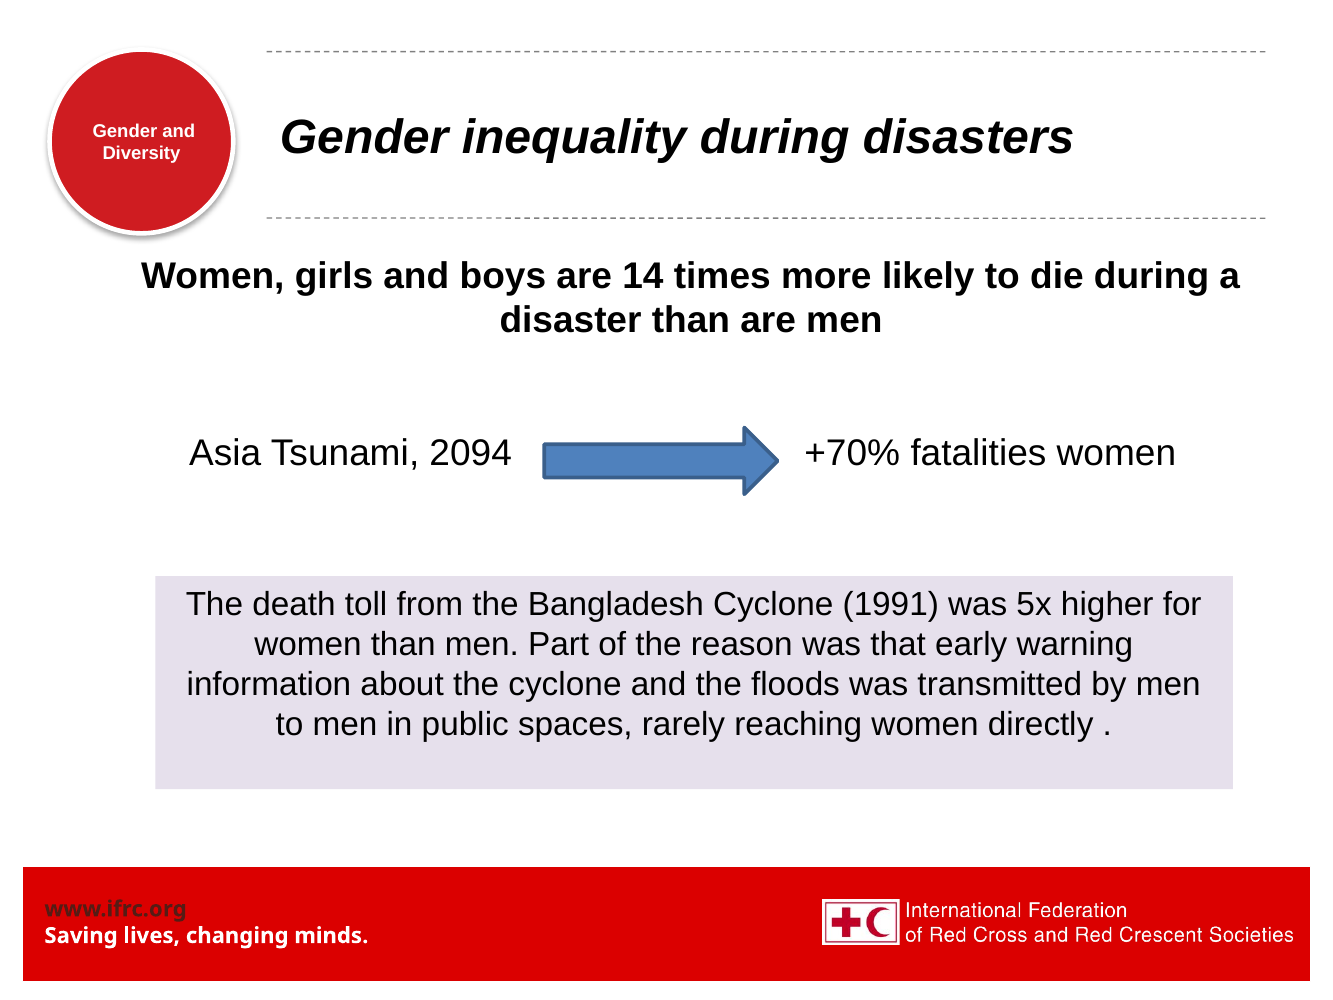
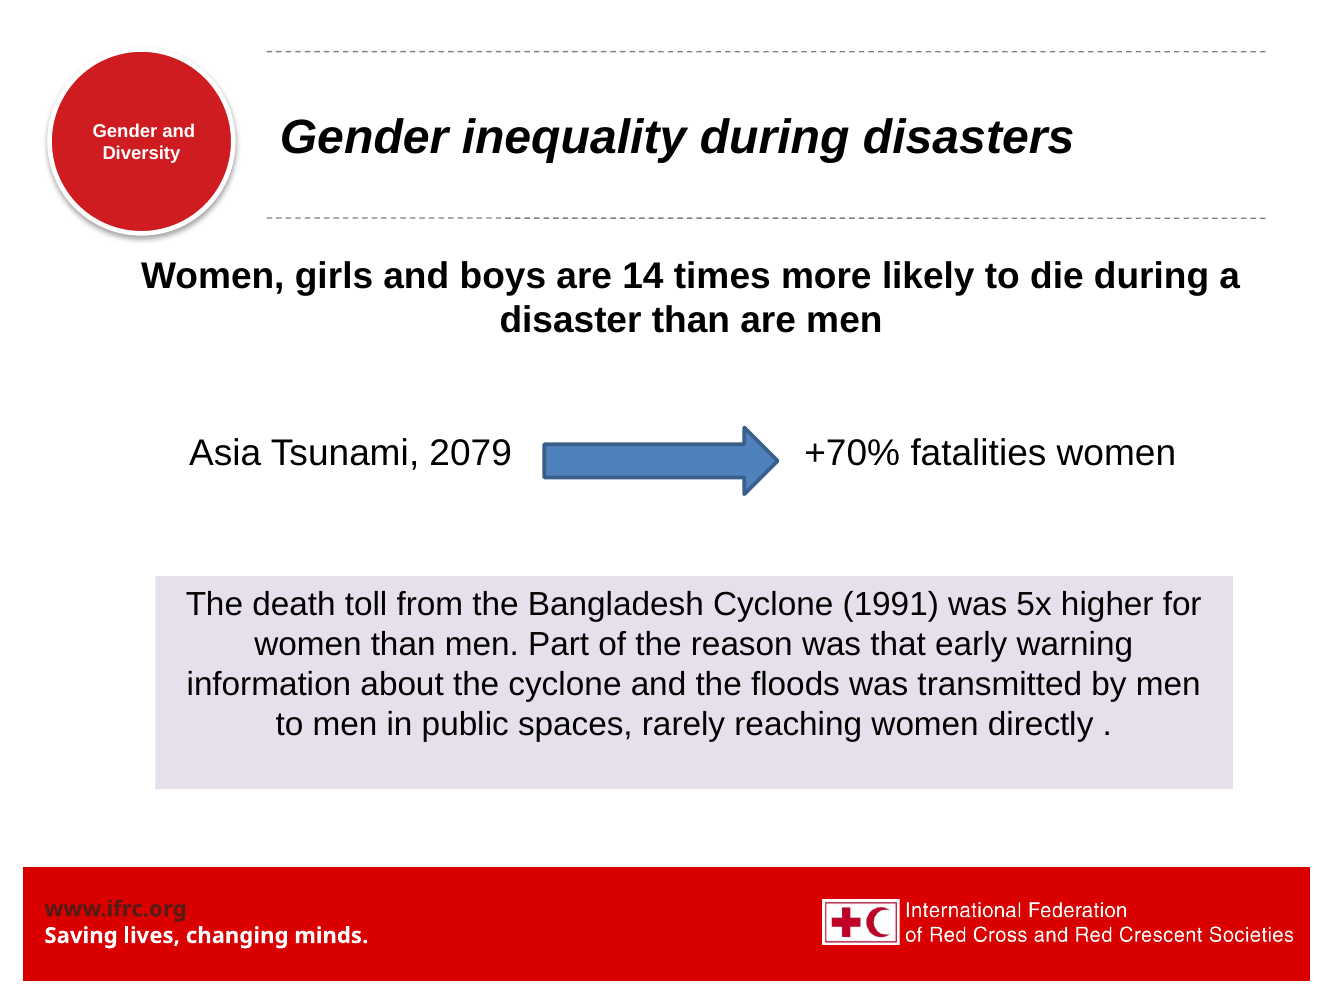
2094: 2094 -> 2079
